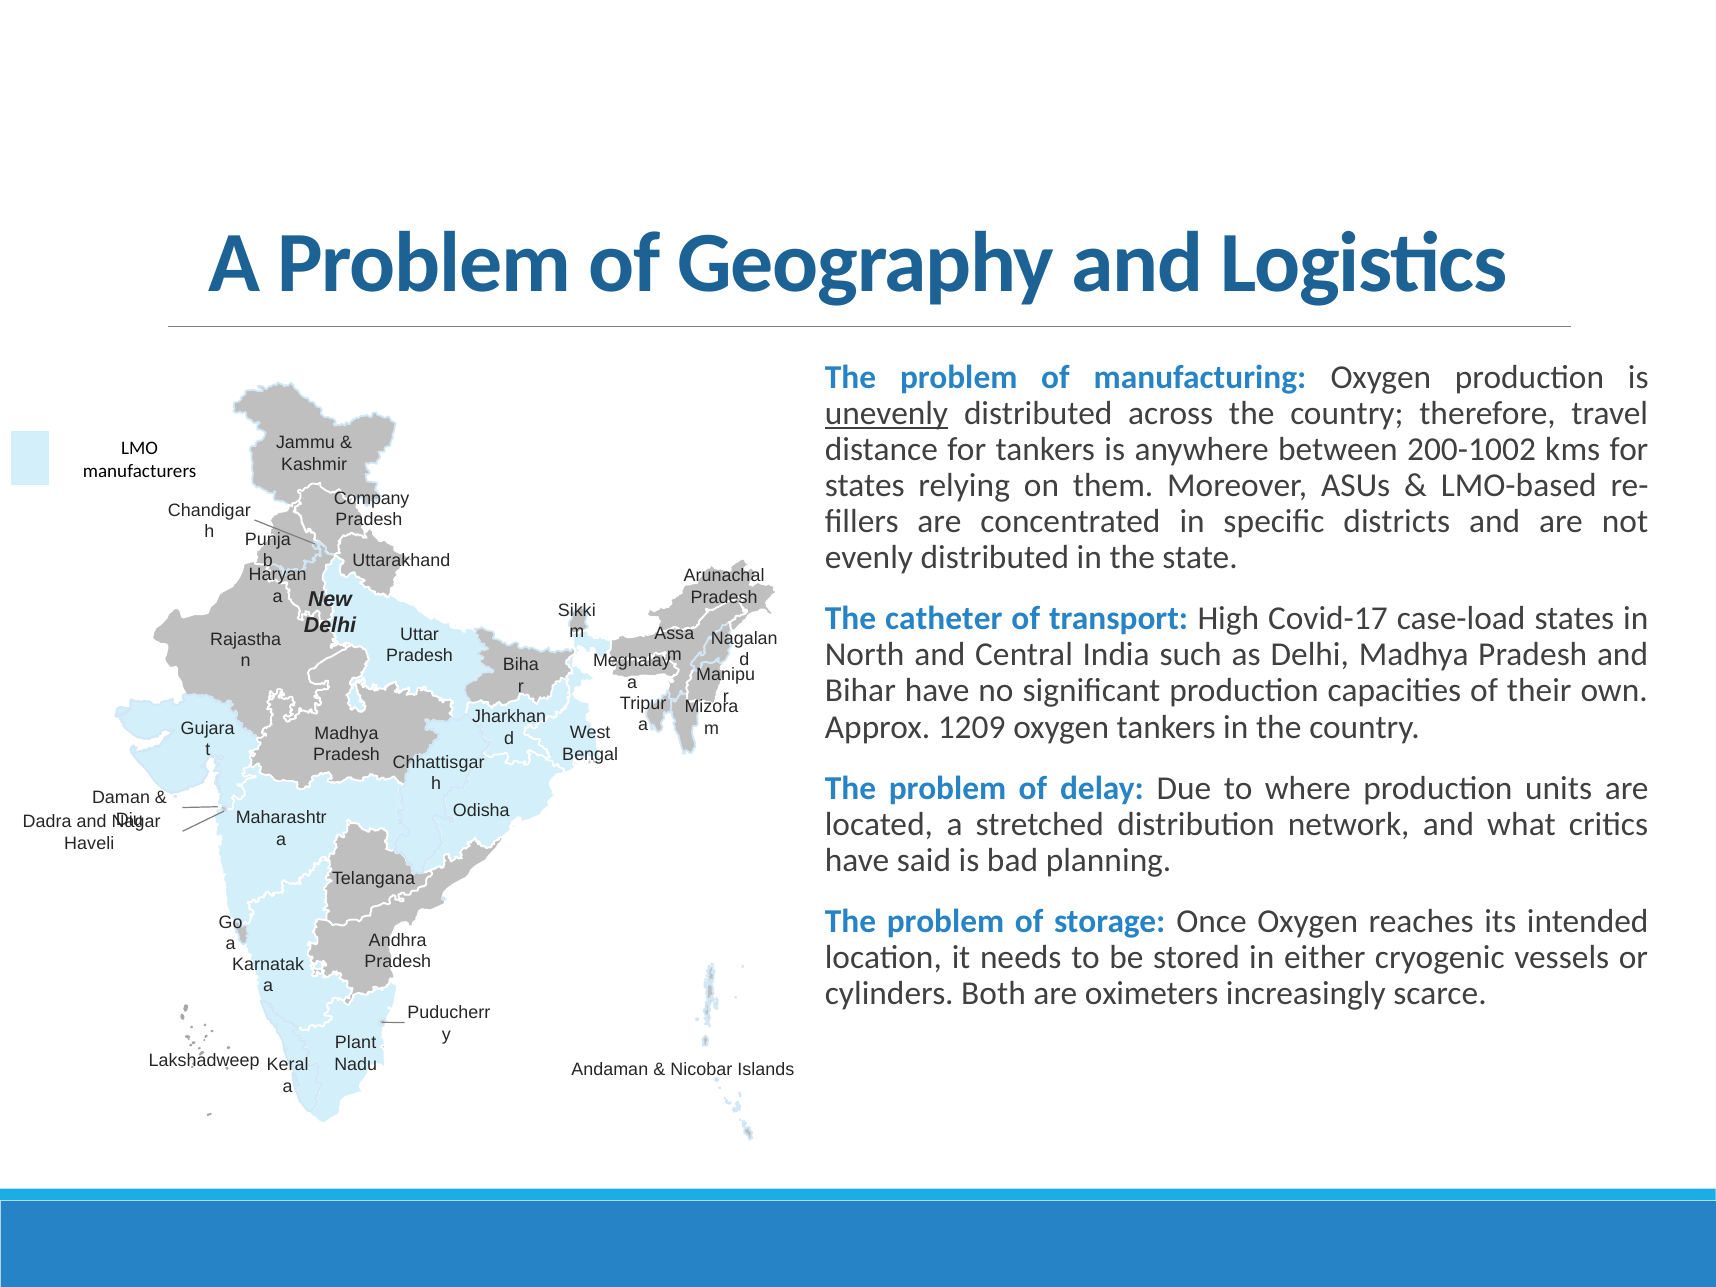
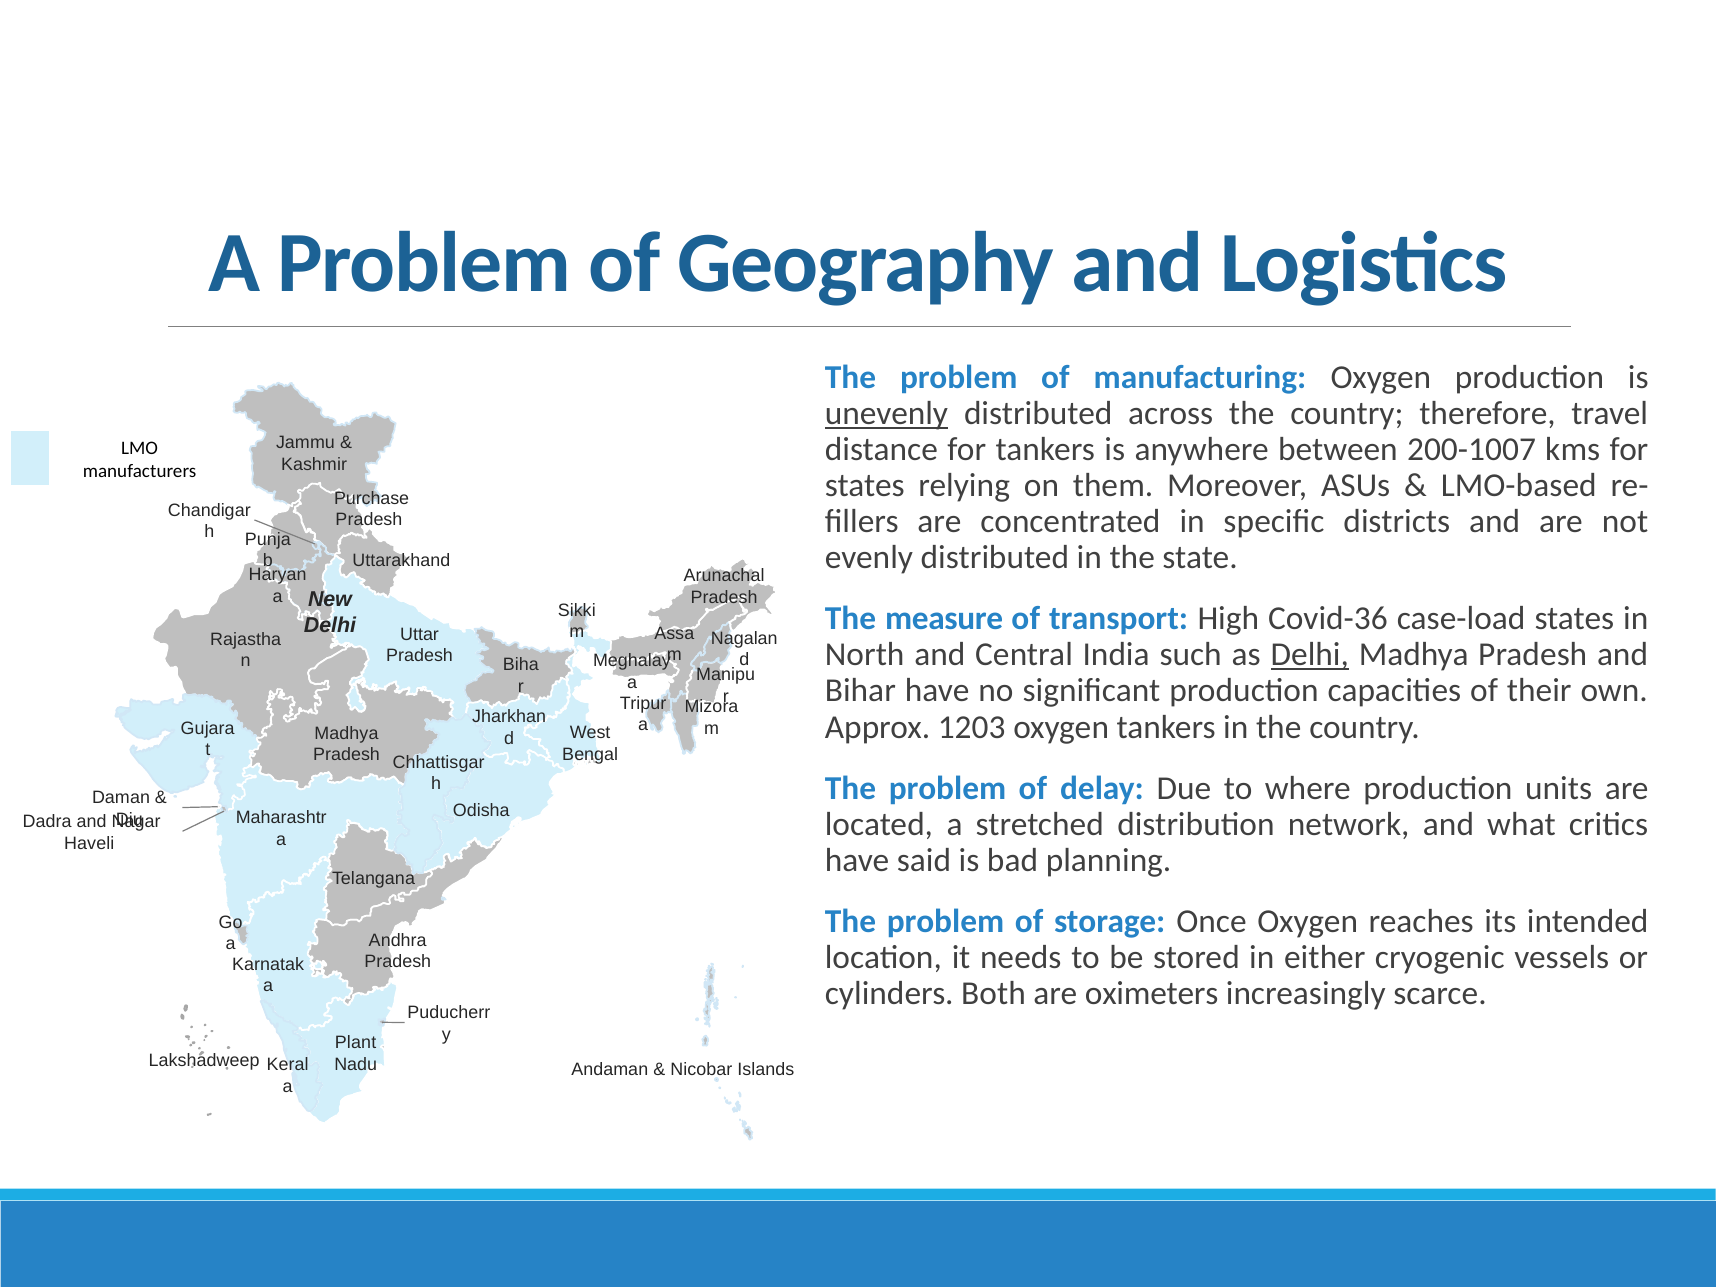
200-1002: 200-1002 -> 200-1007
Company: Company -> Purchase
catheter: catheter -> measure
Covid-17: Covid-17 -> Covid-36
Delhi at (1310, 655) underline: none -> present
1209: 1209 -> 1203
